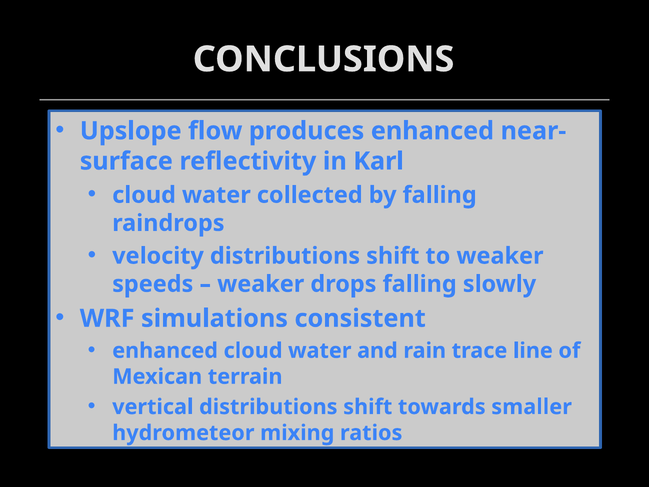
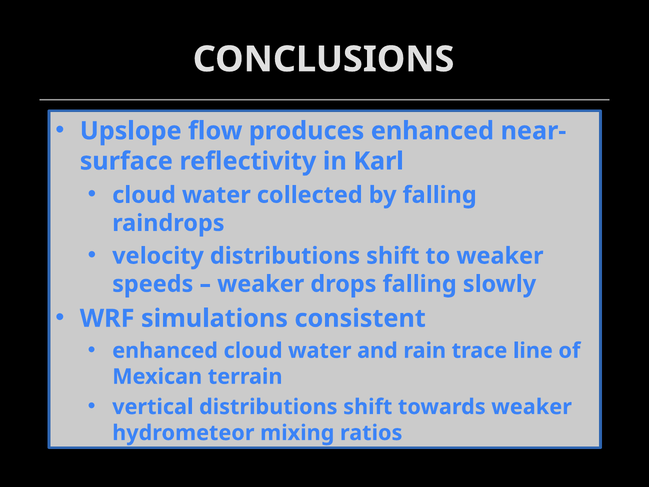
towards smaller: smaller -> weaker
